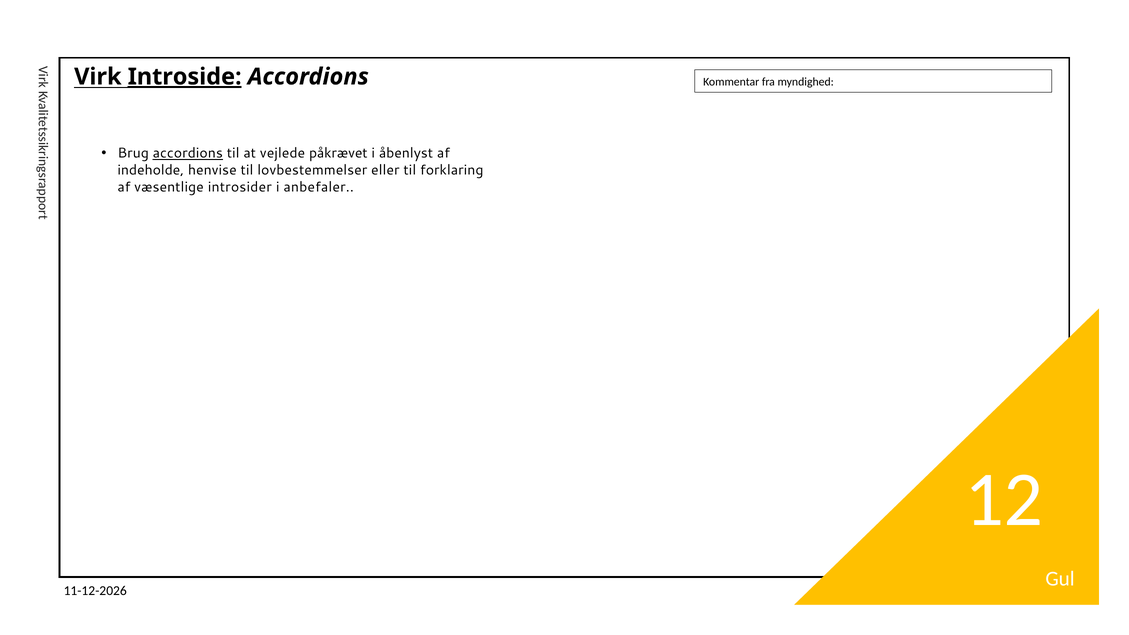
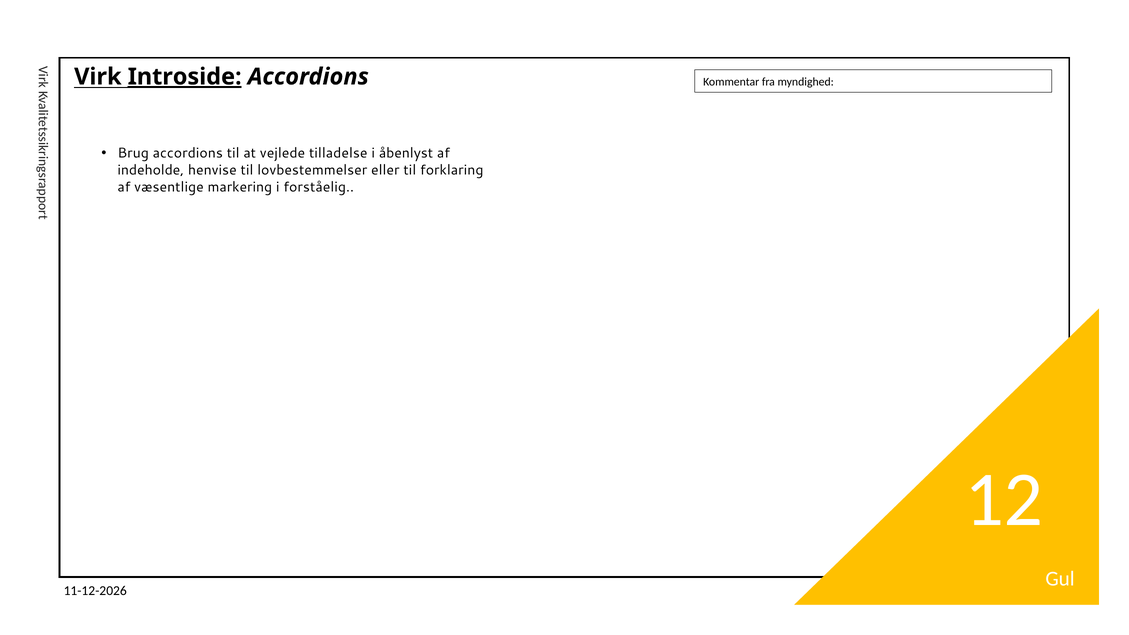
accordions at (188, 153) underline: present -> none
påkrævet: påkrævet -> tilladelse
introsider: introsider -> markering
anbefaler: anbefaler -> forståelig
